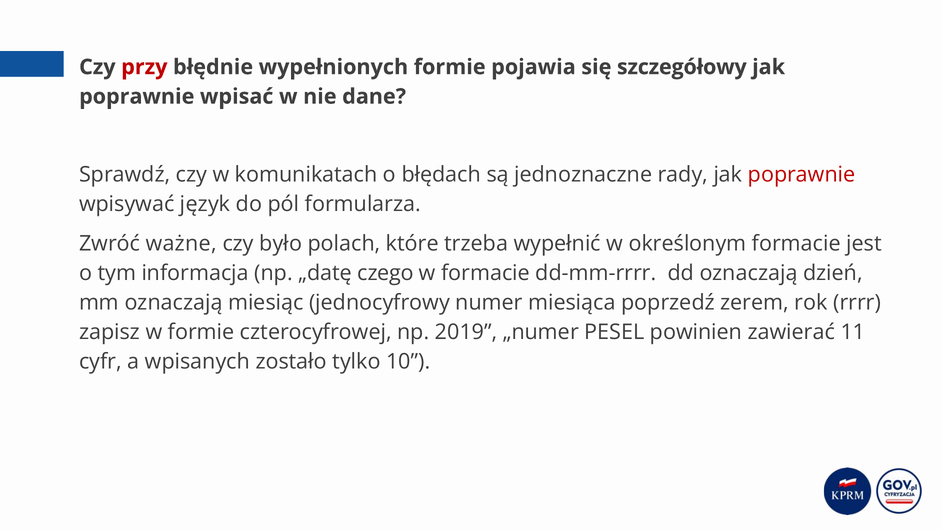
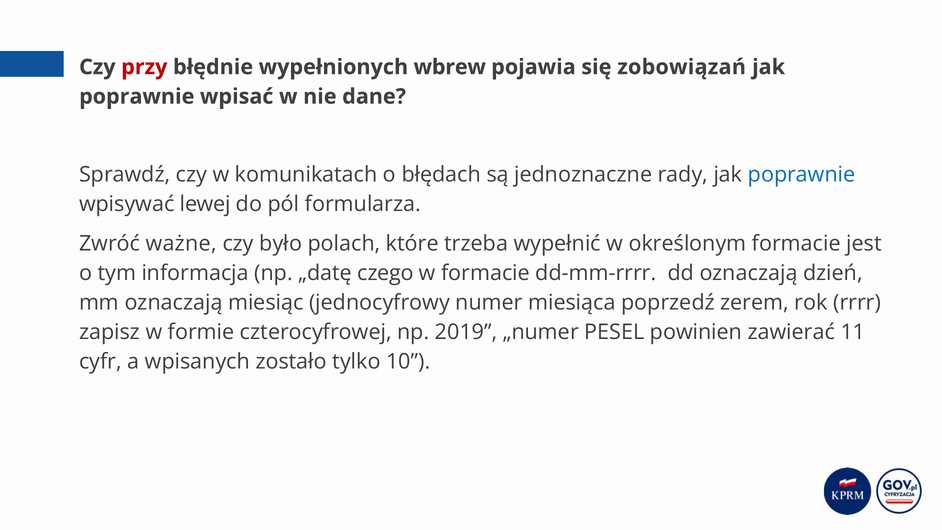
wypełnionych formie: formie -> wbrew
szczegółowy: szczegółowy -> zobowiązań
poprawnie at (802, 175) colour: red -> blue
język: język -> lewej
